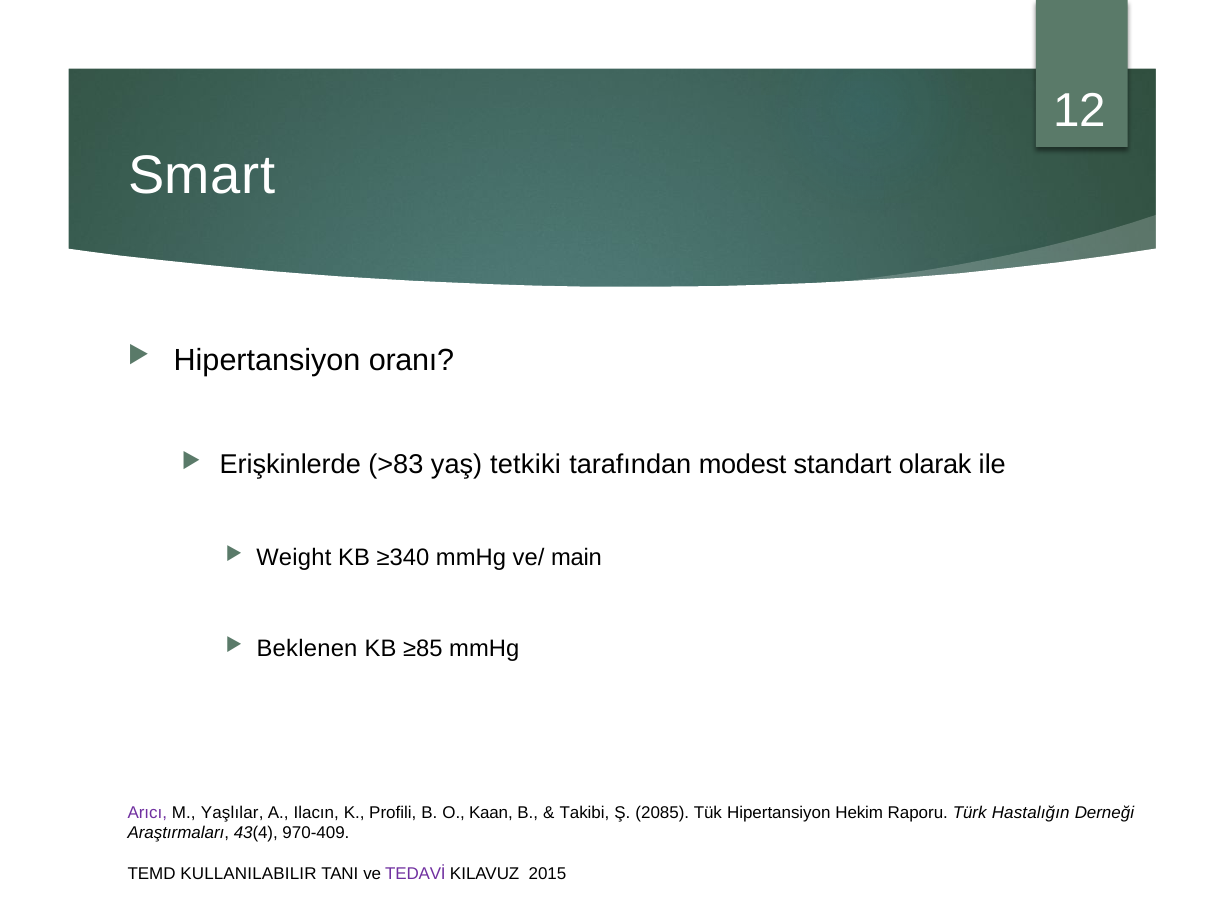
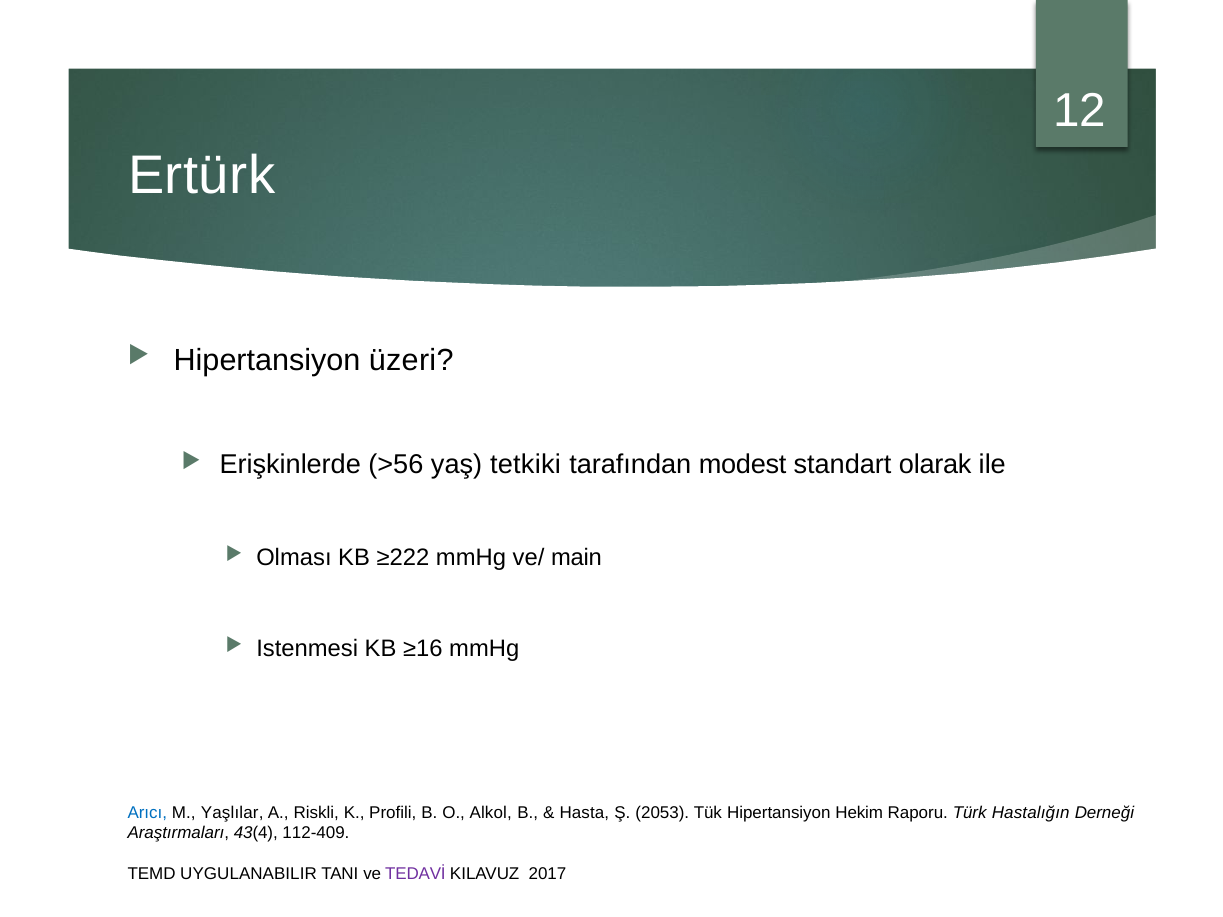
Smart: Smart -> Ertürk
oranı: oranı -> üzeri
>83: >83 -> >56
Weight: Weight -> Olması
≥340: ≥340 -> ≥222
Beklenen: Beklenen -> Istenmesi
≥85: ≥85 -> ≥16
Arıcı colour: purple -> blue
Ilacın: Ilacın -> Riskli
Kaan: Kaan -> Alkol
Takibi: Takibi -> Hasta
2085: 2085 -> 2053
970-409: 970-409 -> 112-409
KULLANILABILIR: KULLANILABILIR -> UYGULANABILIR
2015: 2015 -> 2017
